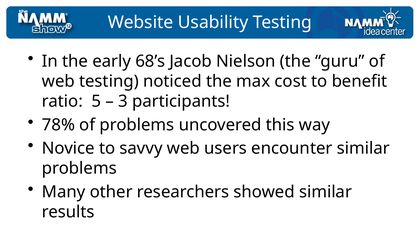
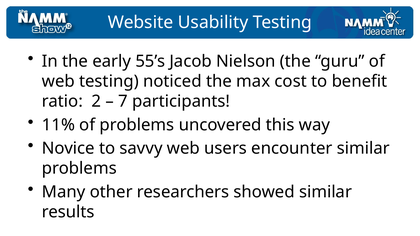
68’s: 68’s -> 55’s
5: 5 -> 2
3: 3 -> 7
78%: 78% -> 11%
